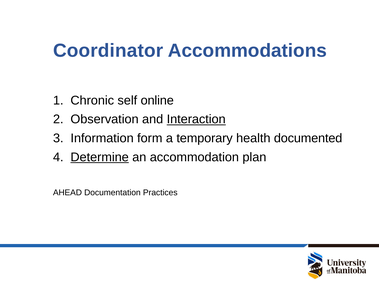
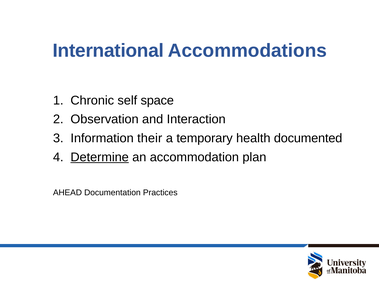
Coordinator: Coordinator -> International
online: online -> space
Interaction underline: present -> none
form: form -> their
